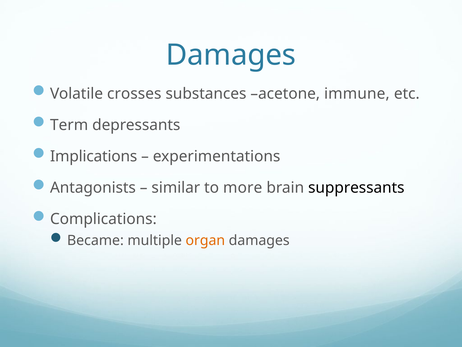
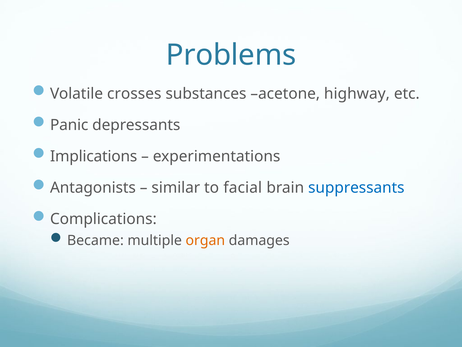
Damages at (231, 55): Damages -> Problems
immune: immune -> highway
Term: Term -> Panic
more: more -> facial
suppressants colour: black -> blue
